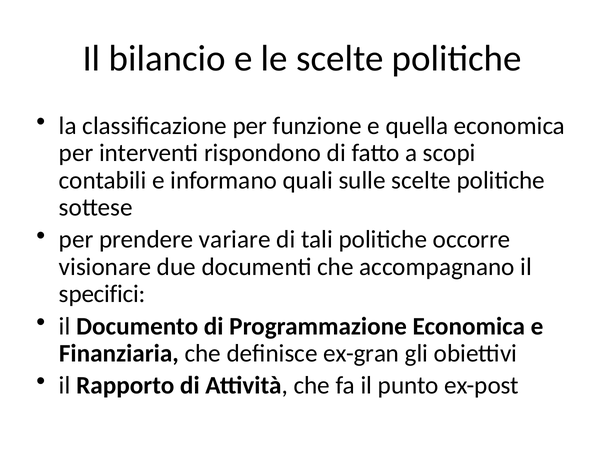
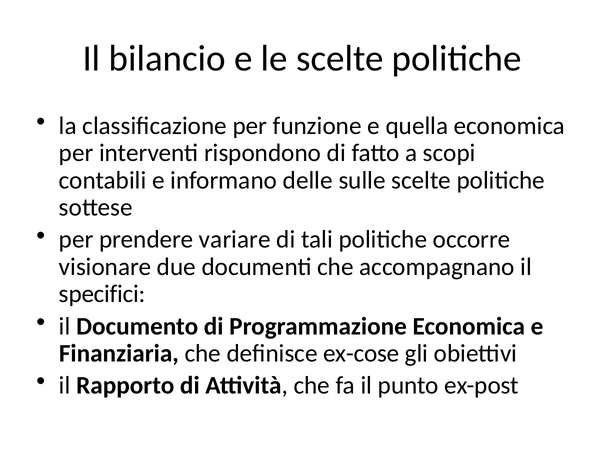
quali: quali -> delle
ex-gran: ex-gran -> ex-cose
